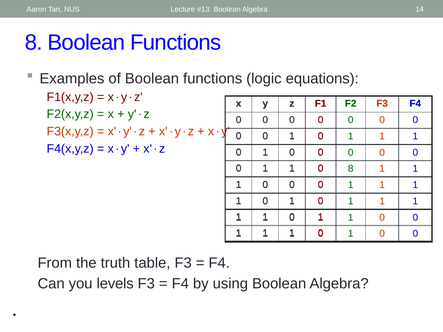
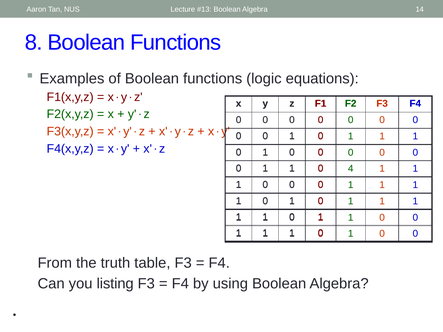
8 at (351, 169): 8 -> 4
levels: levels -> listing
